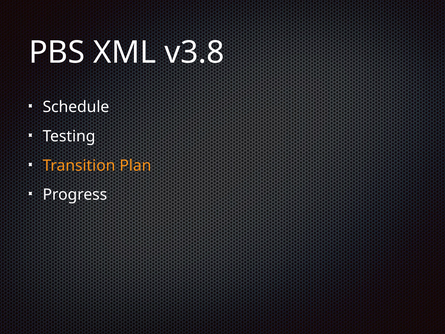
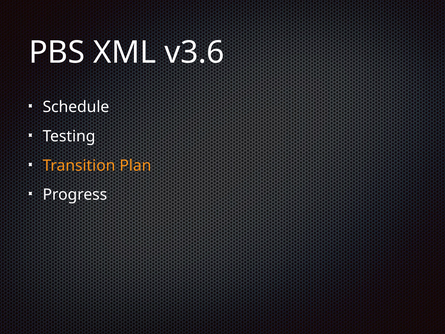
v3.8: v3.8 -> v3.6
